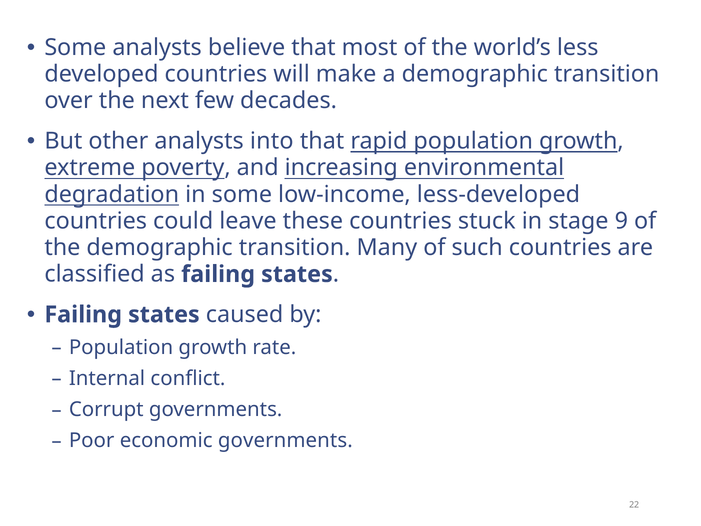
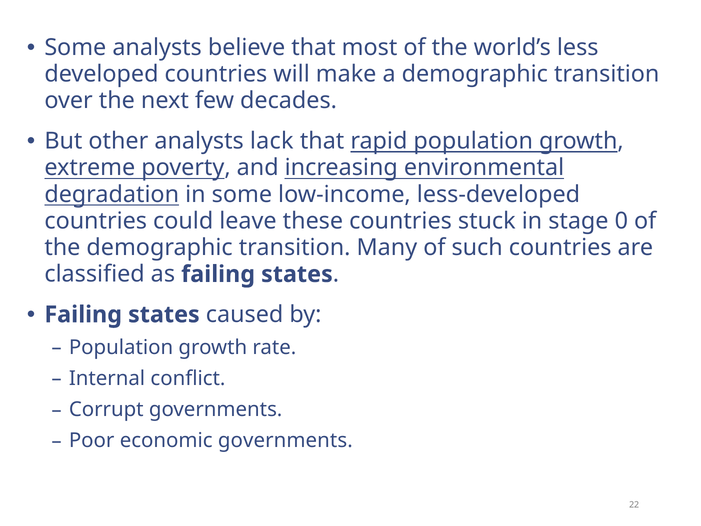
into: into -> lack
9: 9 -> 0
